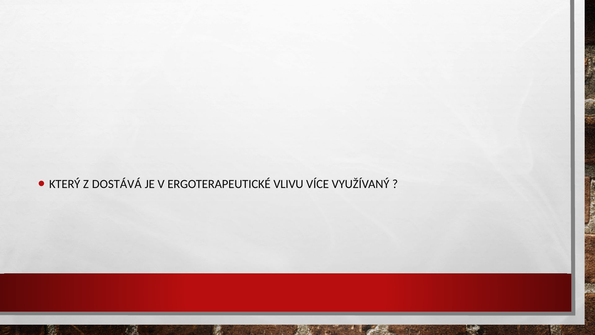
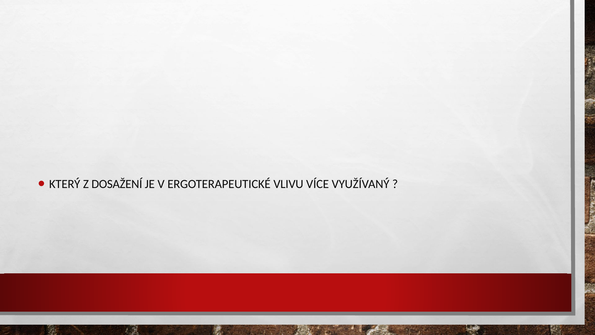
DOSTÁVÁ: DOSTÁVÁ -> DOSAŽENÍ
